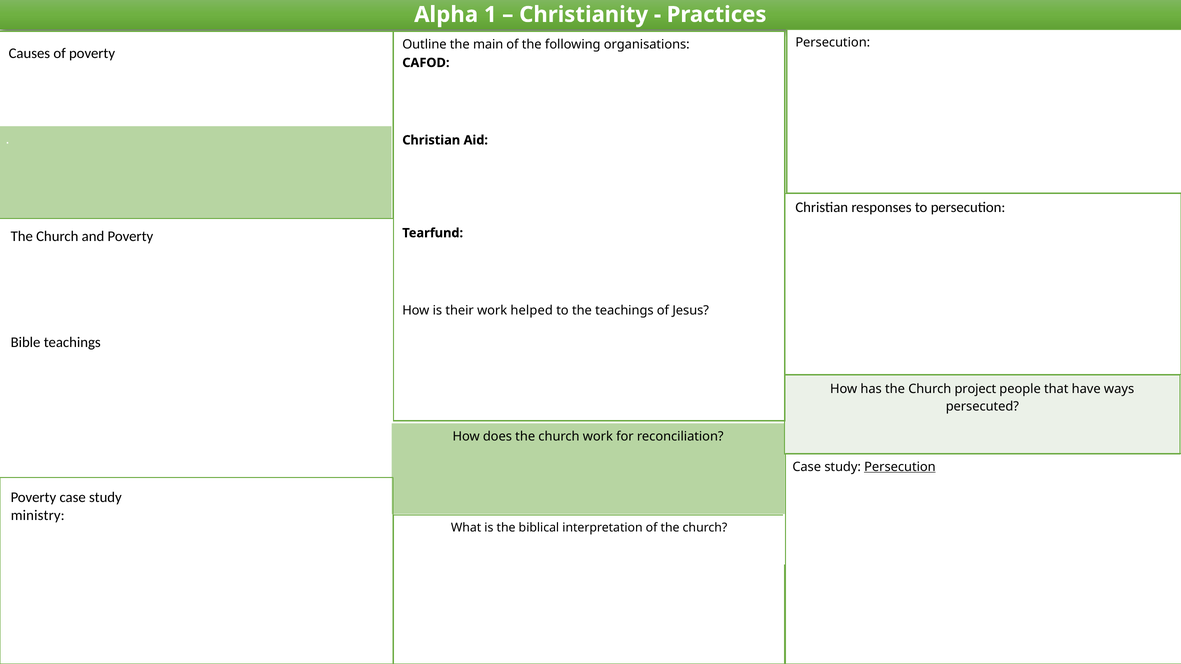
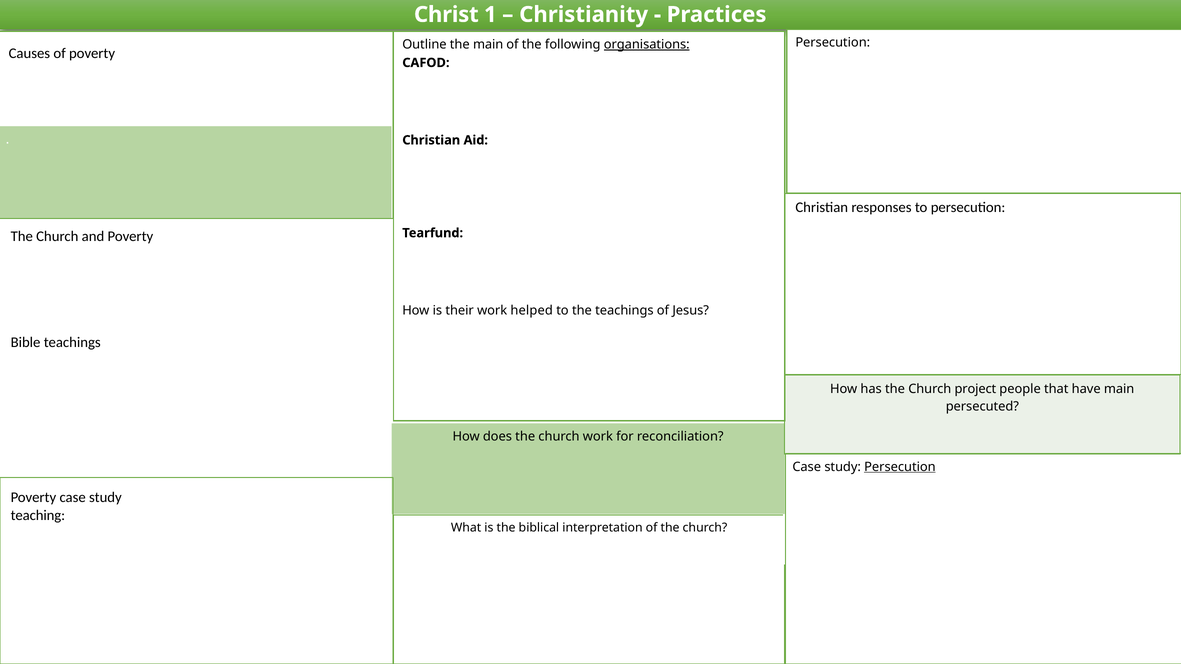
Alpha: Alpha -> Christ
organisations underline: none -> present
have ways: ways -> main
ministry: ministry -> teaching
